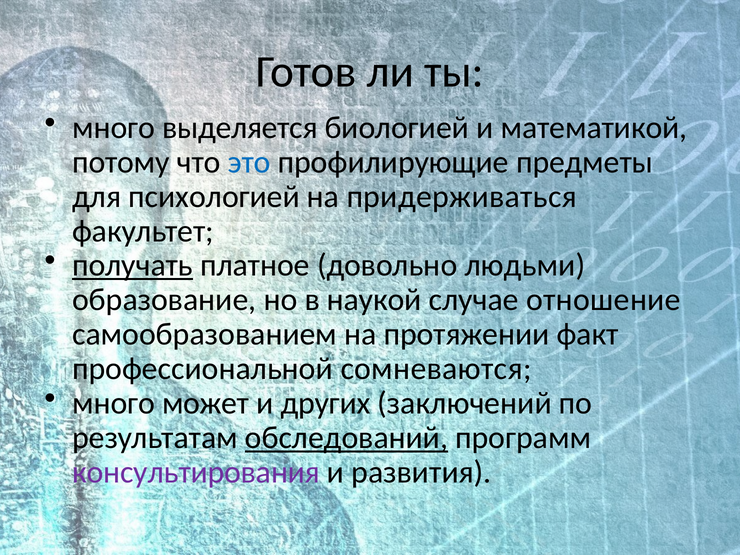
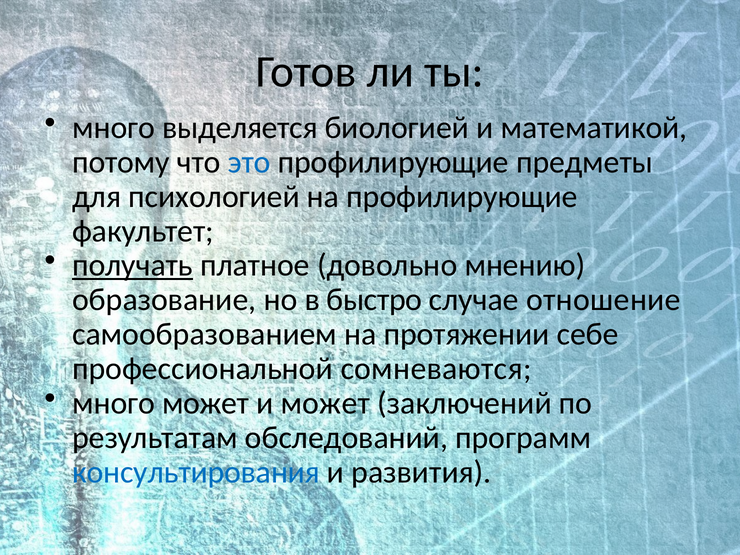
на придерживаться: придерживаться -> профилирующие
людьми: людьми -> мнению
наукой: наукой -> быстро
факт: факт -> себе
и других: других -> может
обследований underline: present -> none
консультирования colour: purple -> blue
